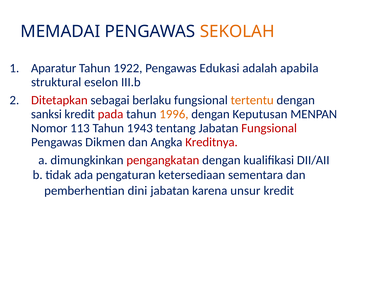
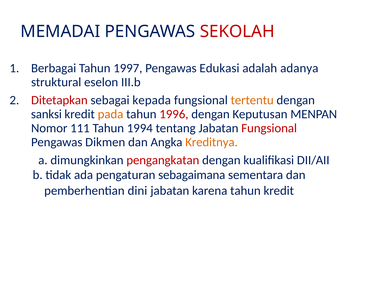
SEKOLAH colour: orange -> red
Aparatur: Aparatur -> Berbagai
1922: 1922 -> 1997
apabila: apabila -> adanya
berlaku: berlaku -> kepada
pada colour: red -> orange
1996 colour: orange -> red
113: 113 -> 111
1943: 1943 -> 1994
Kreditnya colour: red -> orange
ketersediaan: ketersediaan -> sebagaimana
karena unsur: unsur -> tahun
